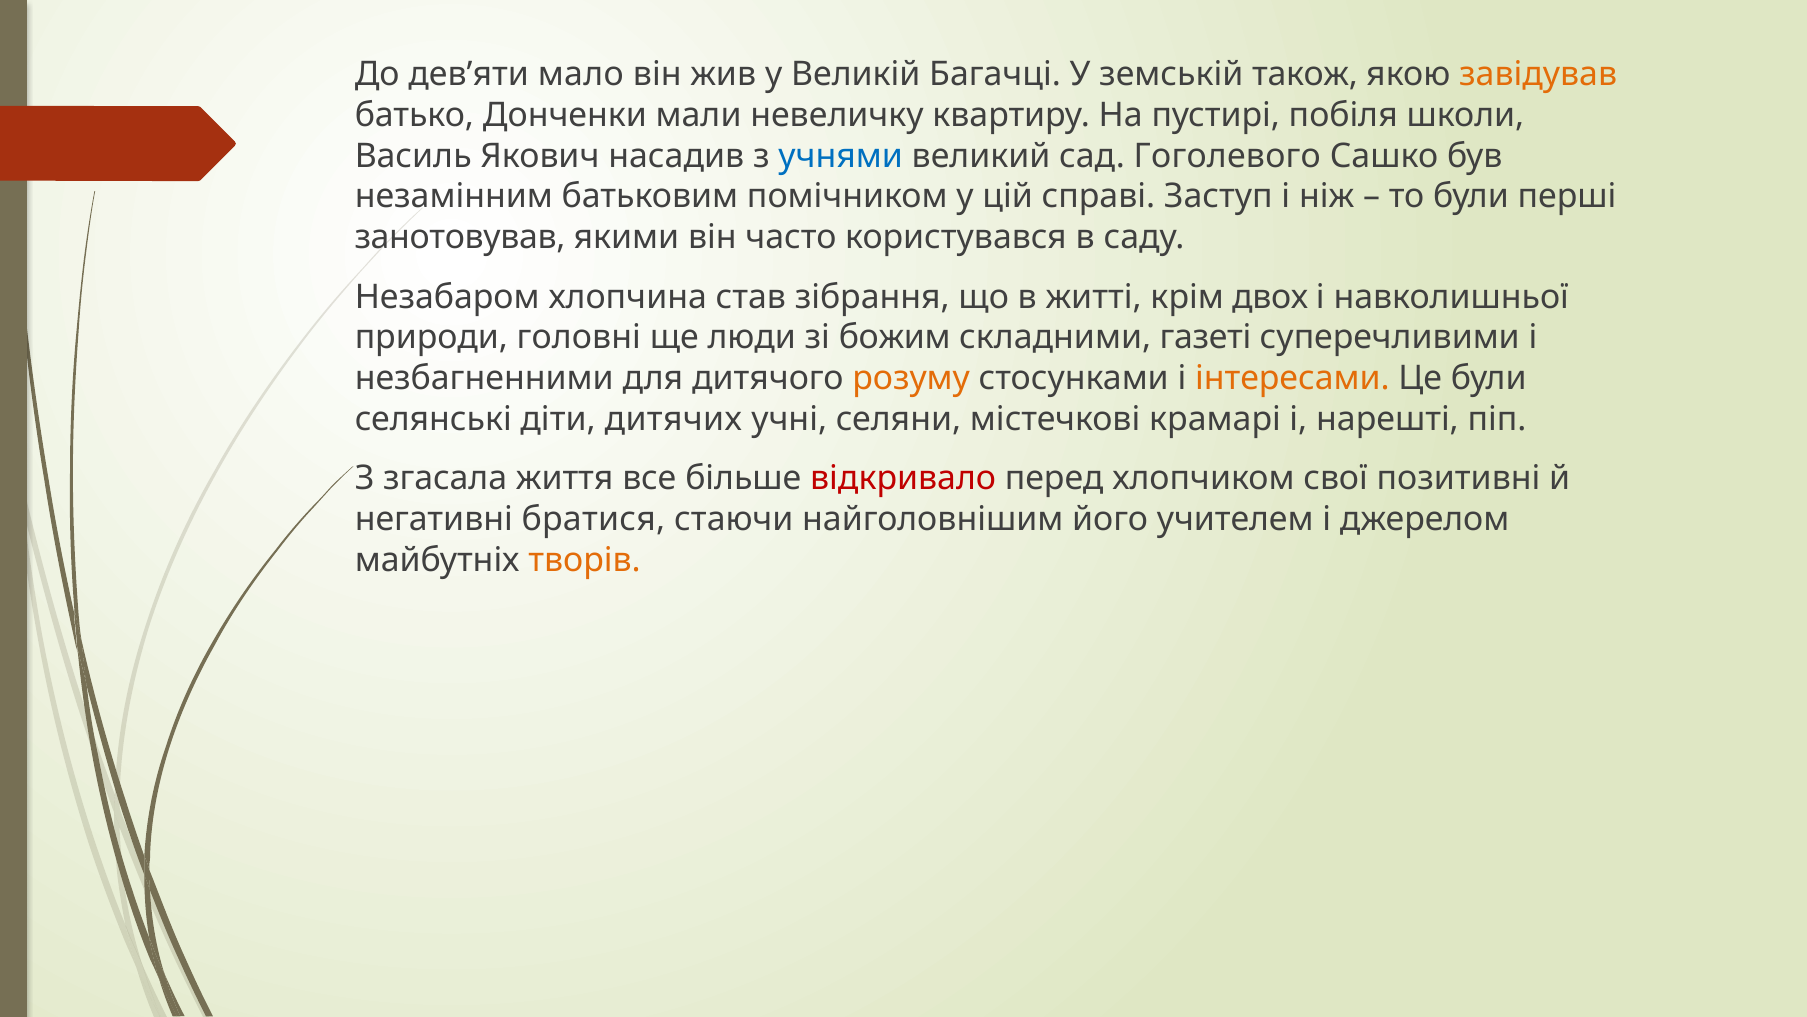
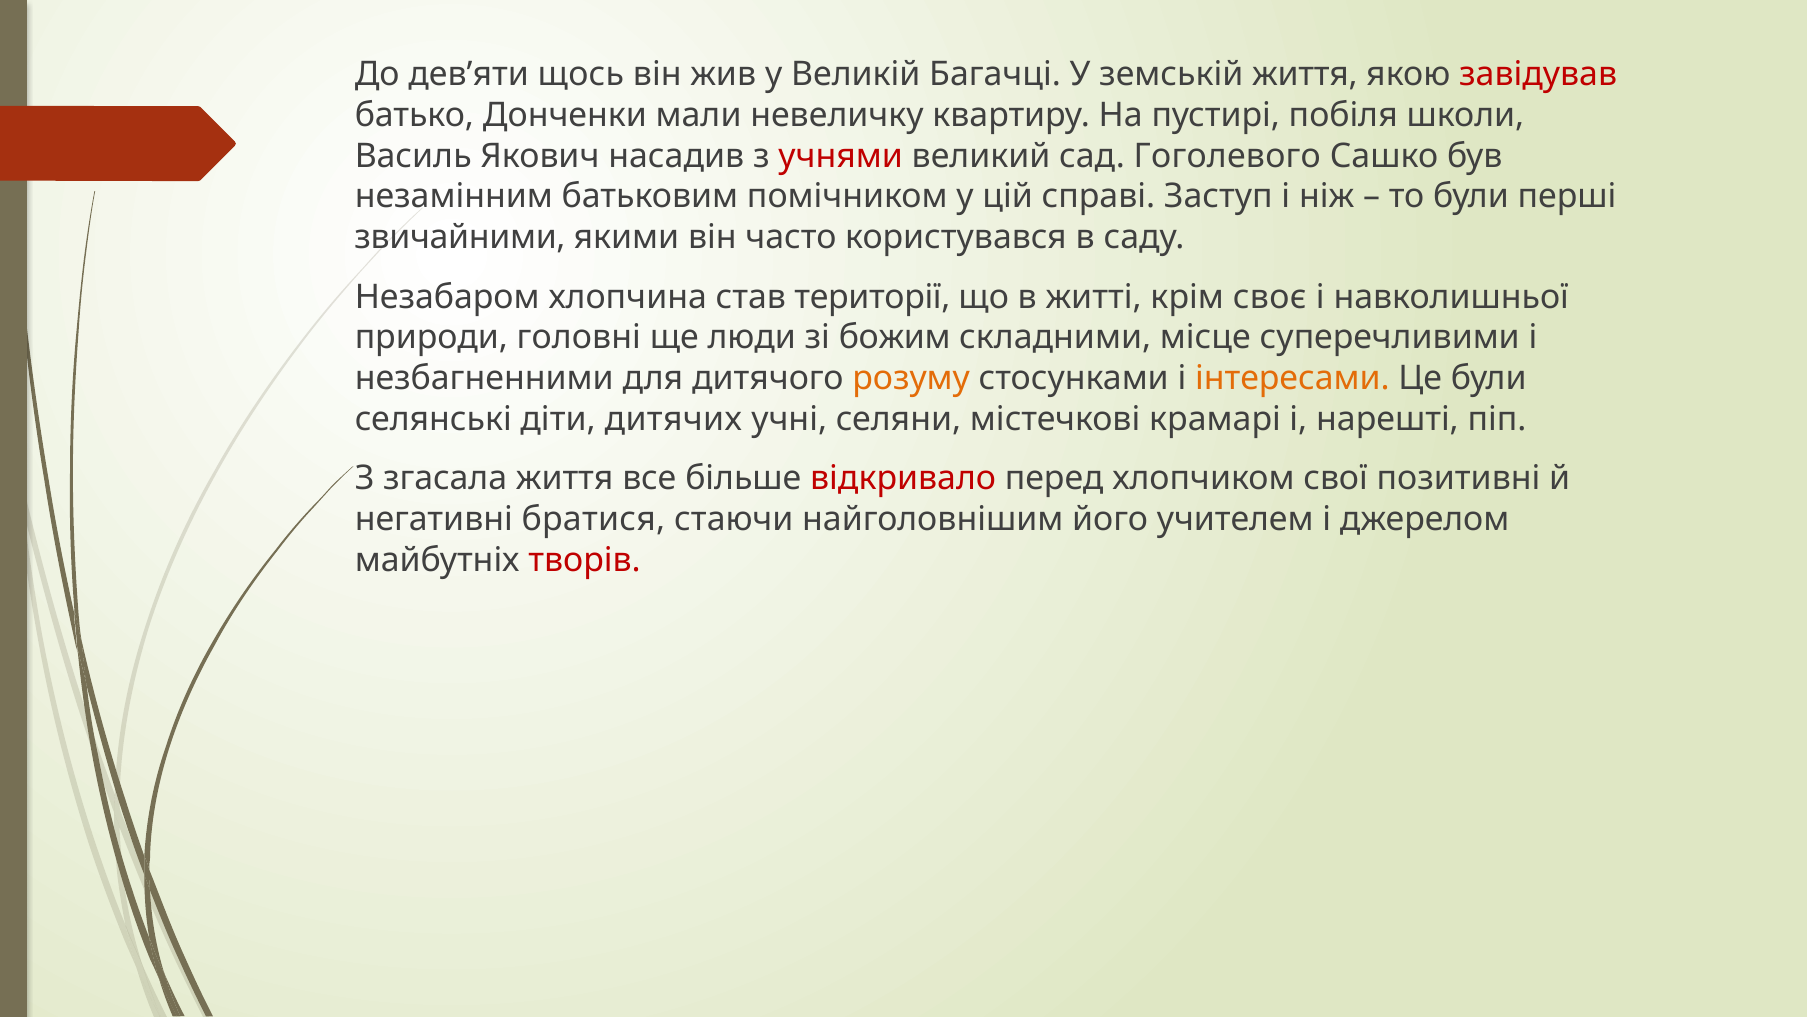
мало: мало -> щось
земській також: також -> життя
завідував colour: orange -> red
учнями colour: blue -> red
занотовував: занотовував -> звичайними
зібрання: зібрання -> території
двох: двох -> своє
газеті: газеті -> місце
творів colour: orange -> red
